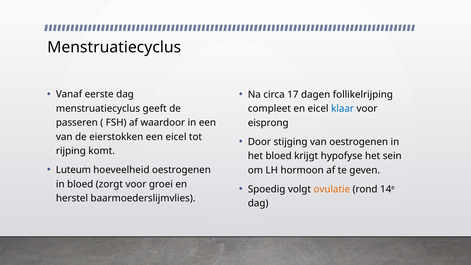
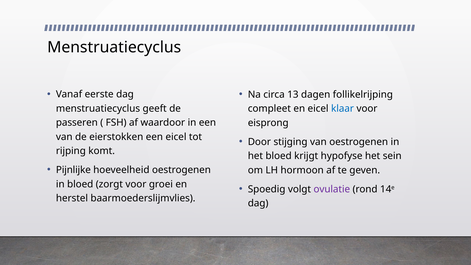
17: 17 -> 13
Luteum: Luteum -> Pijnlijke
ovulatie colour: orange -> purple
